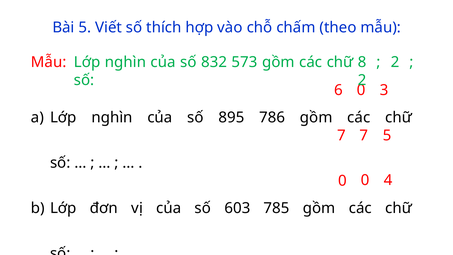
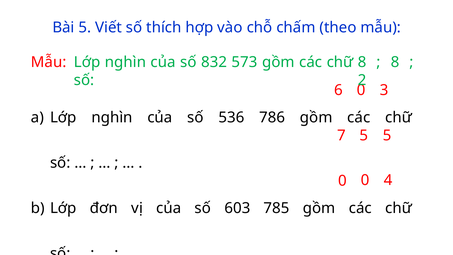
2 at (395, 62): 2 -> 8
895: 895 -> 536
7 7: 7 -> 5
